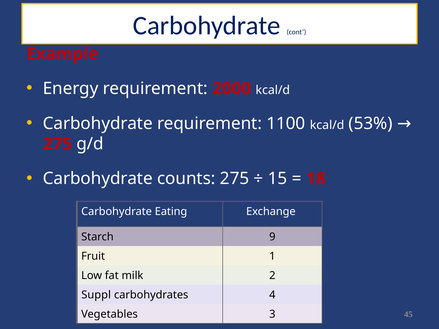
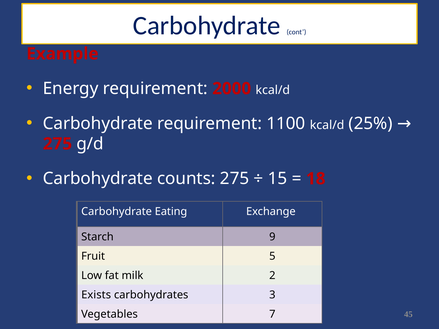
53%: 53% -> 25%
1: 1 -> 5
Suppl: Suppl -> Exists
4: 4 -> 3
3: 3 -> 7
